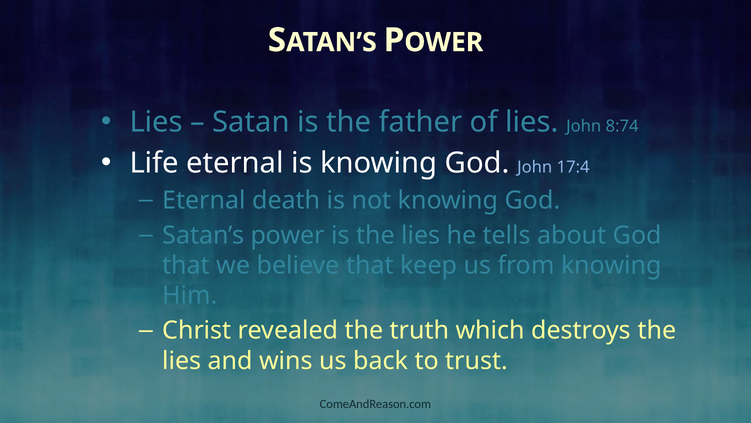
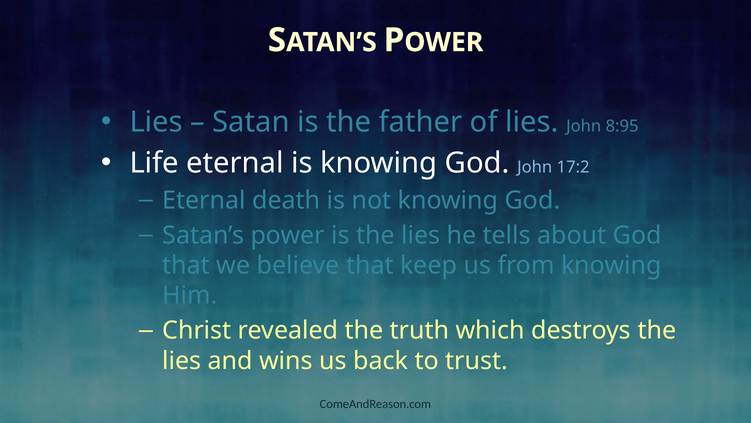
8:74: 8:74 -> 8:95
17:4: 17:4 -> 17:2
